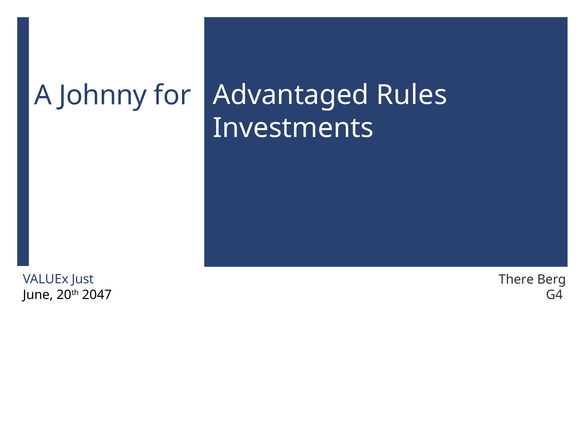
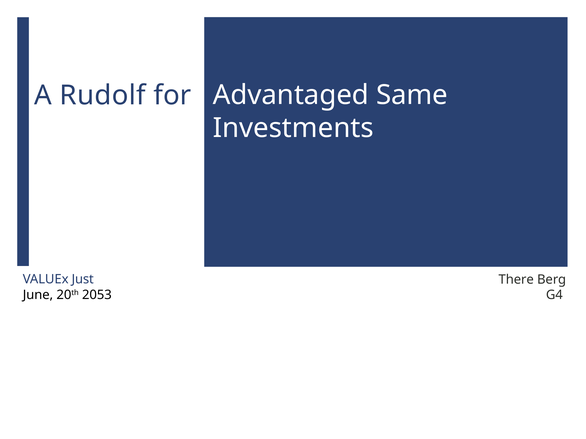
Rules: Rules -> Same
Johnny: Johnny -> Rudolf
2047: 2047 -> 2053
